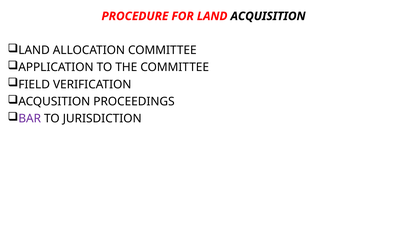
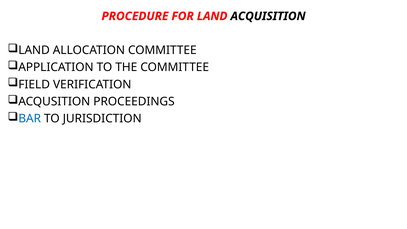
BAR colour: purple -> blue
